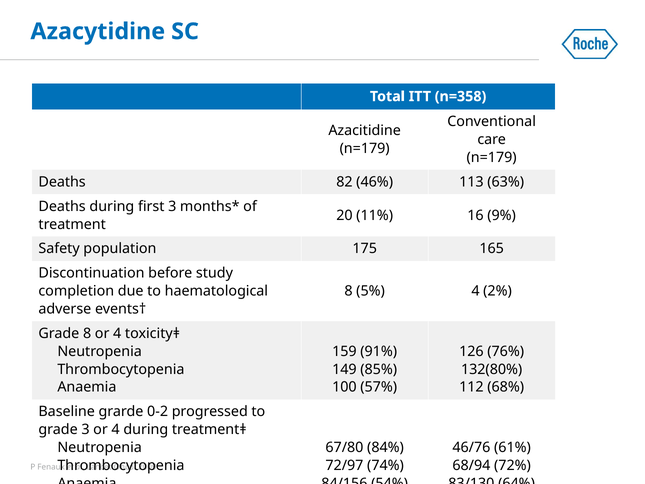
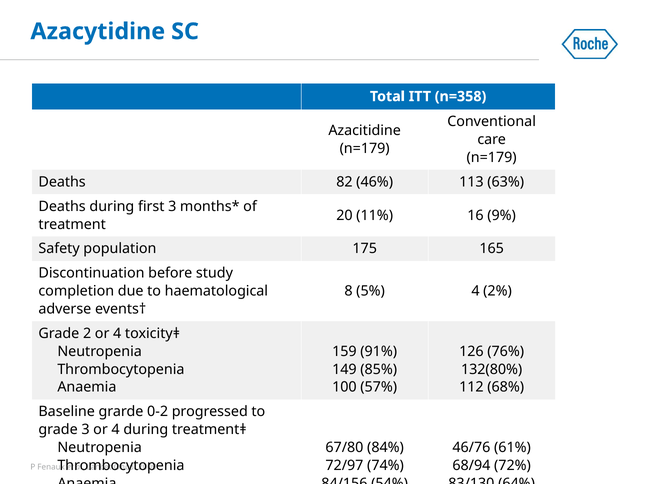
Grade 8: 8 -> 2
